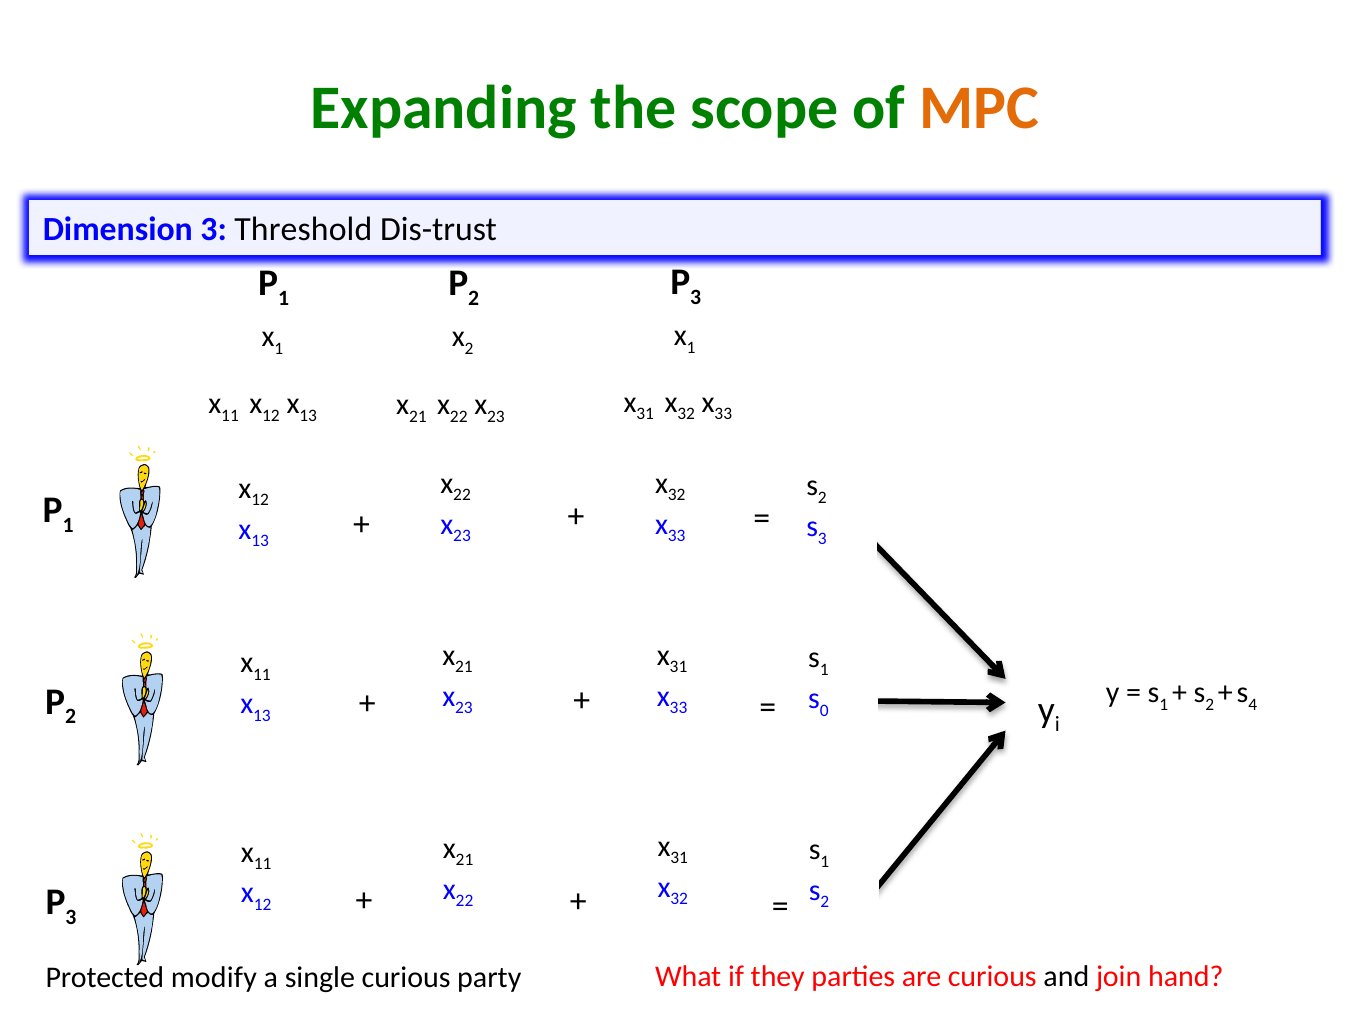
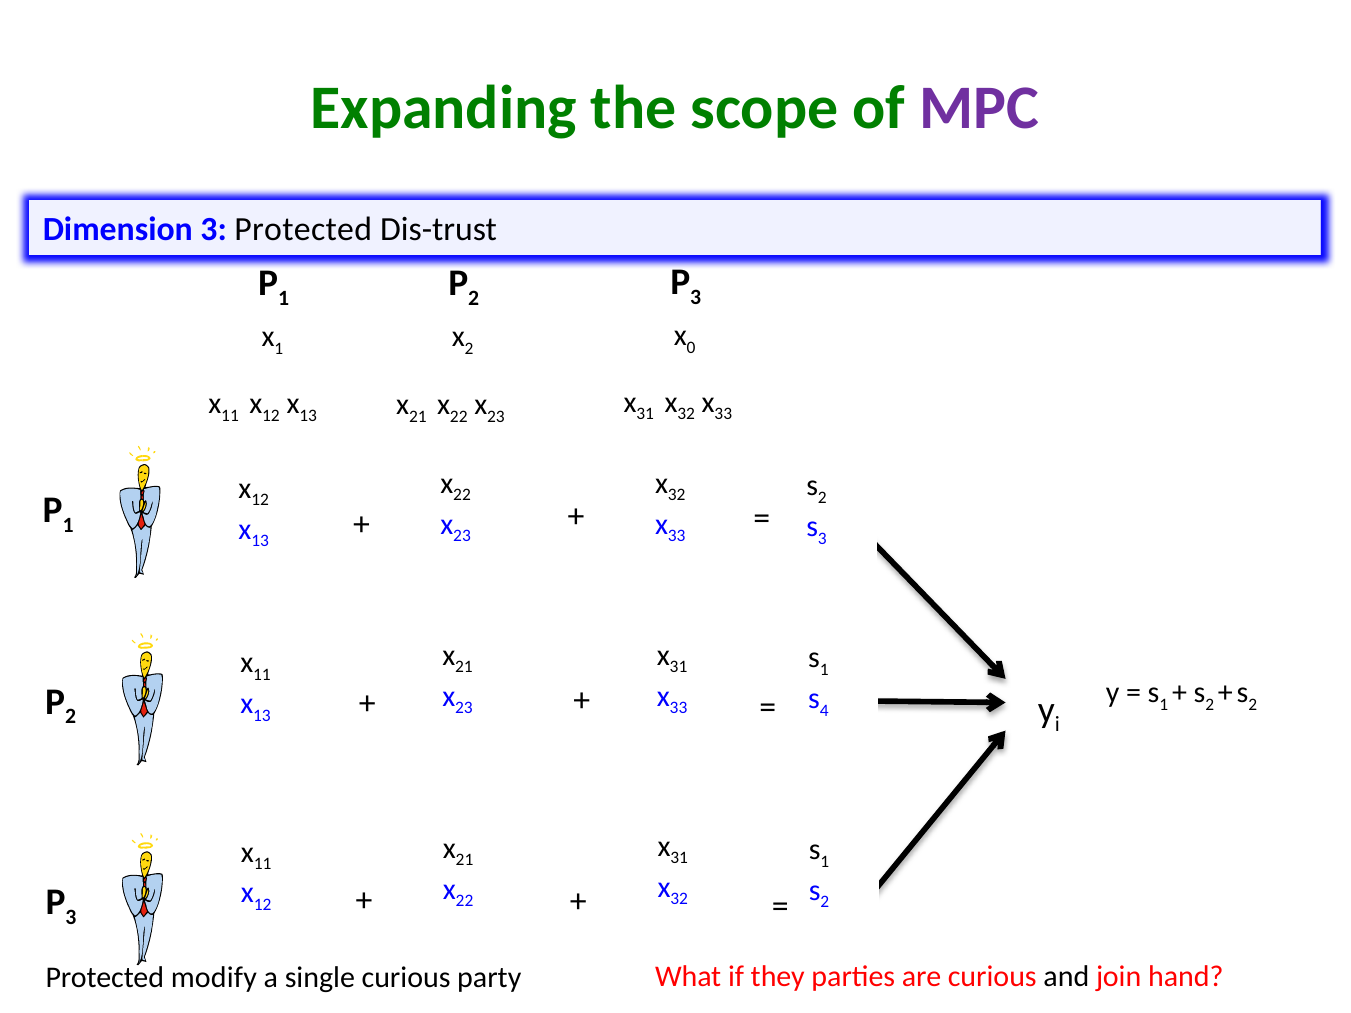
MPC colour: orange -> purple
3 Threshold: Threshold -> Protected
1 at (691, 347): 1 -> 0
4 at (1253, 705): 4 -> 2
0: 0 -> 4
